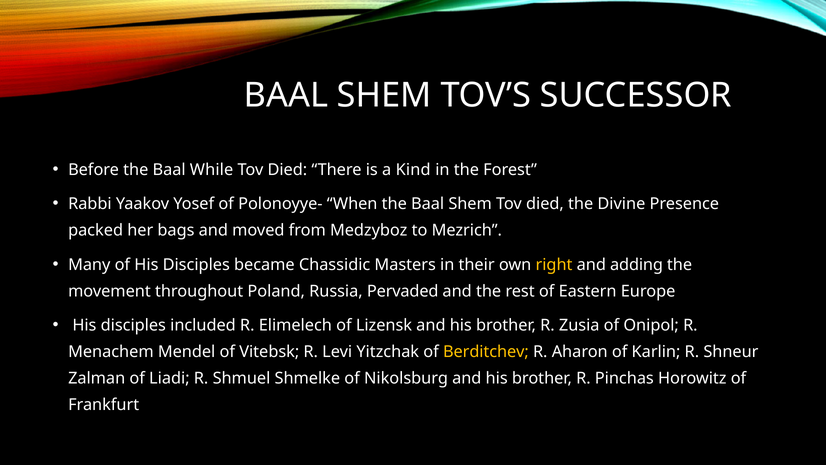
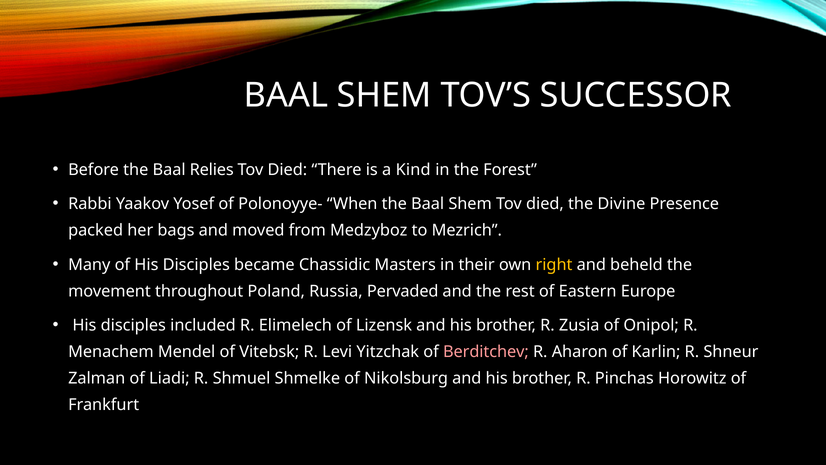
While: While -> Relies
adding: adding -> beheld
Berditchev colour: yellow -> pink
